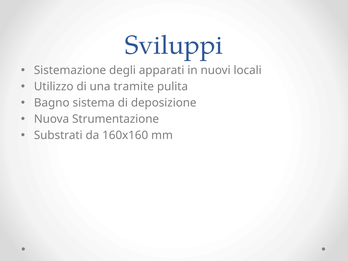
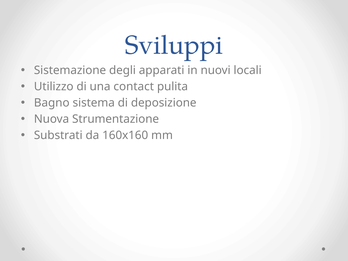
tramite: tramite -> contact
